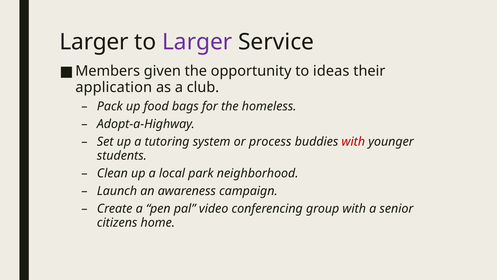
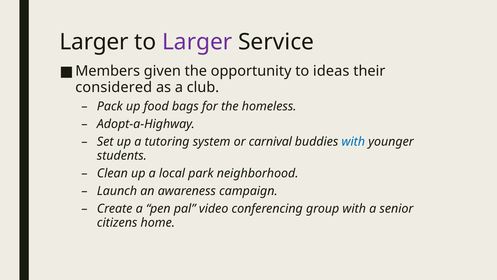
application: application -> considered
process: process -> carnival
with at (353, 141) colour: red -> blue
